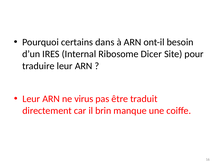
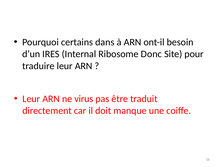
Dicer: Dicer -> Donc
brin: brin -> doit
